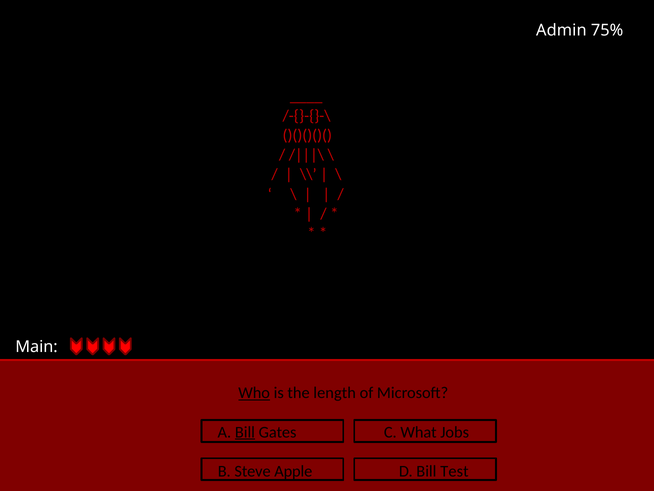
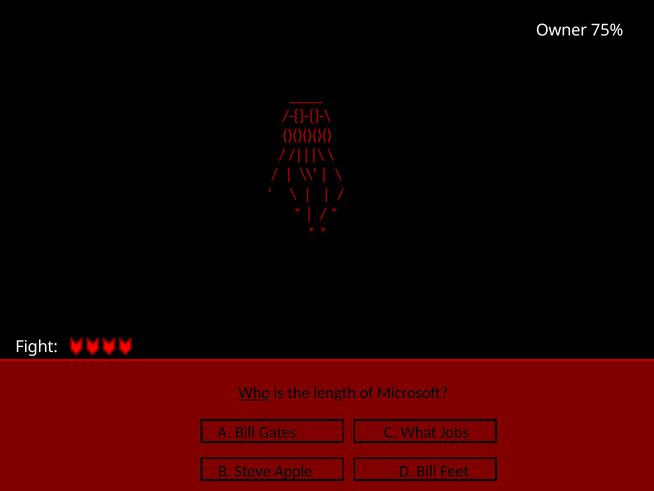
Admin: Admin -> Owner
Main: Main -> Fight
Bill at (245, 432) underline: present -> none
Test: Test -> Feet
